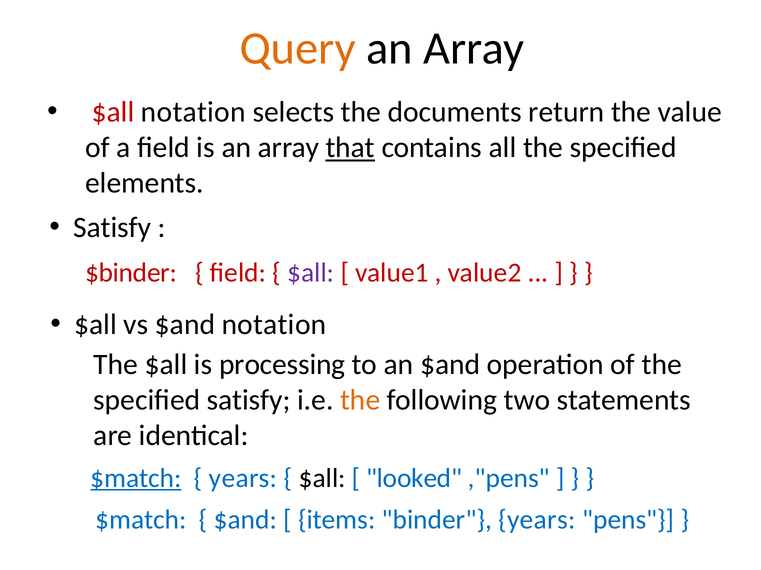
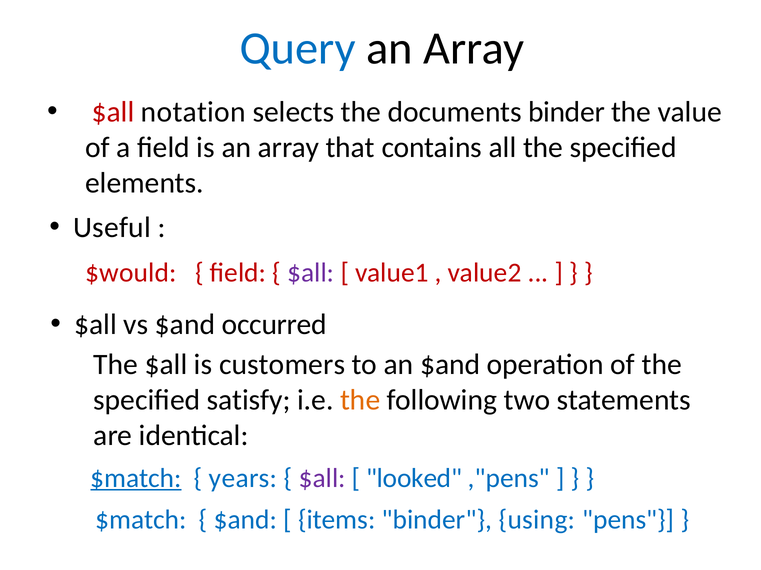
Query colour: orange -> blue
documents return: return -> binder
that underline: present -> none
Satisfy at (112, 228): Satisfy -> Useful
$binder: $binder -> $would
$and notation: notation -> occurred
processing: processing -> customers
$all at (322, 479) colour: black -> purple
binder years: years -> using
